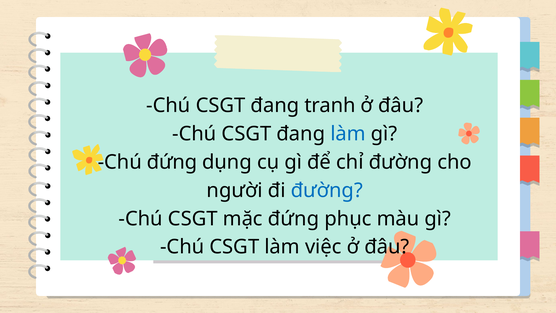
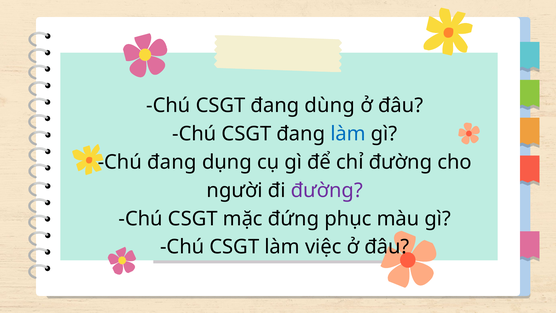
tranh: tranh -> dùng
Chú đứng: đứng -> đang
đường at (327, 190) colour: blue -> purple
